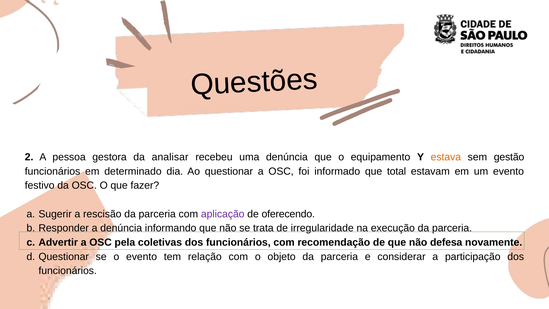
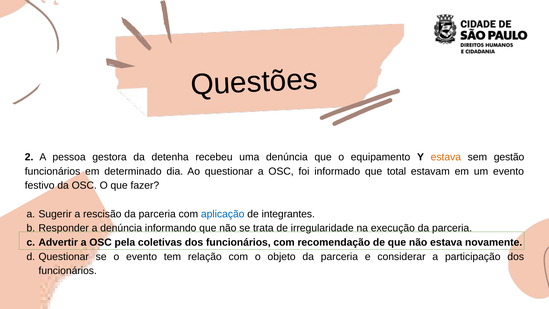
analisar: analisar -> detenha
aplicação colour: purple -> blue
oferecendo: oferecendo -> integrantes
não defesa: defesa -> estava
